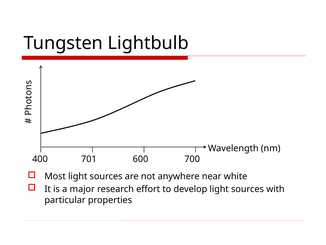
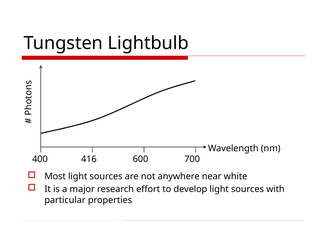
701: 701 -> 416
